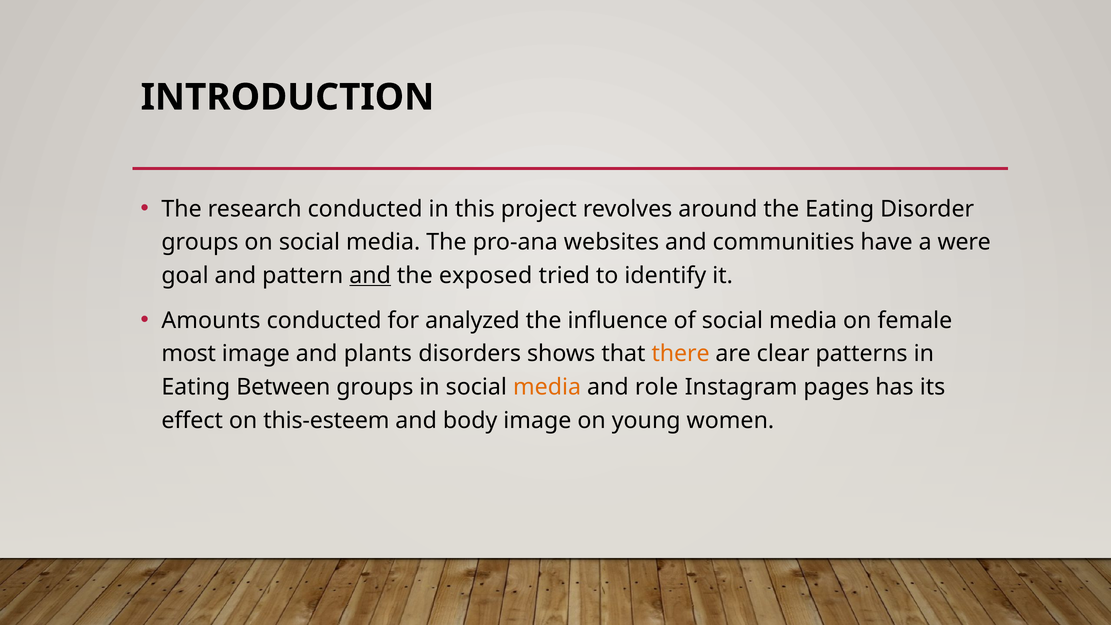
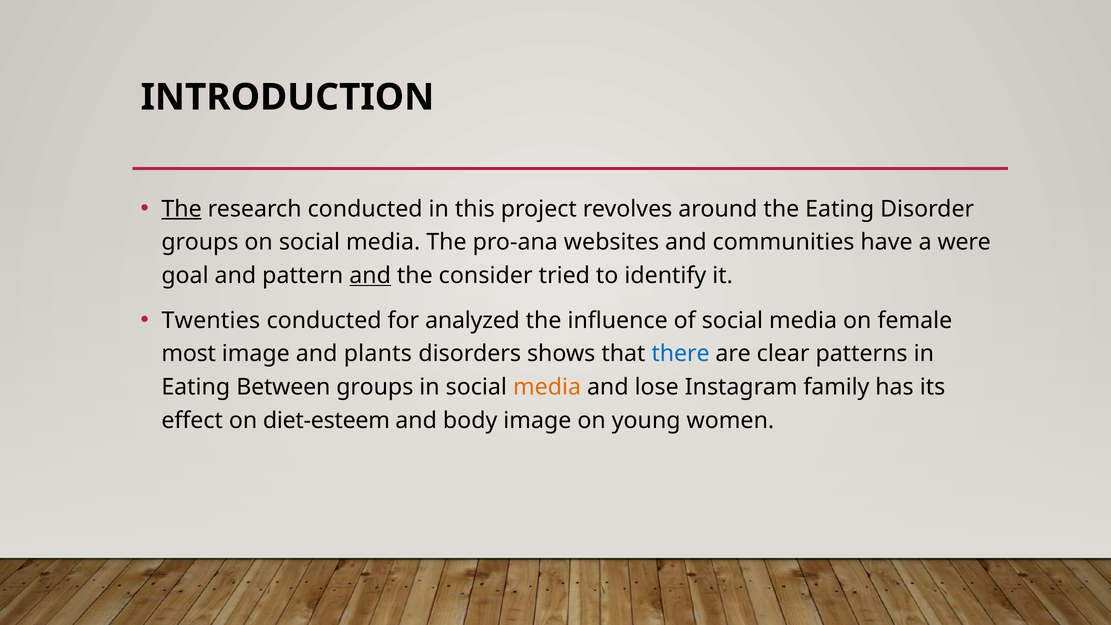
The at (182, 209) underline: none -> present
exposed: exposed -> consider
Amounts: Amounts -> Twenties
there colour: orange -> blue
role: role -> lose
pages: pages -> family
this-esteem: this-esteem -> diet-esteem
